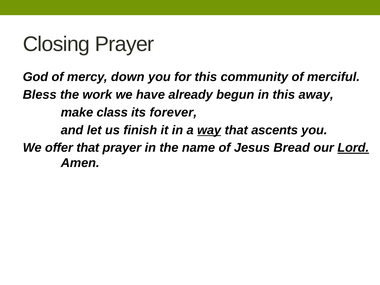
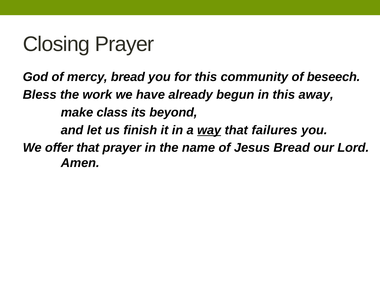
mercy down: down -> bread
merciful: merciful -> beseech
forever: forever -> beyond
ascents: ascents -> failures
Lord underline: present -> none
